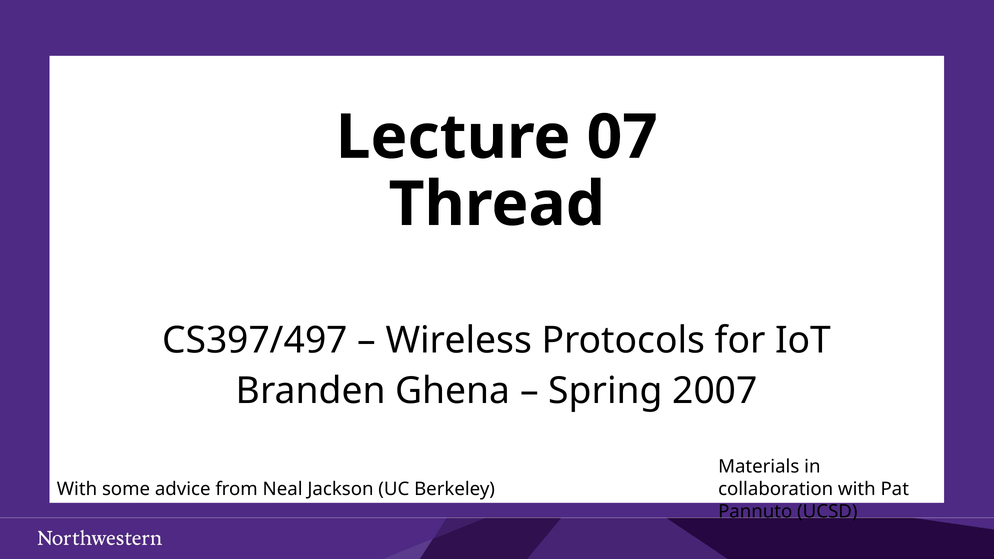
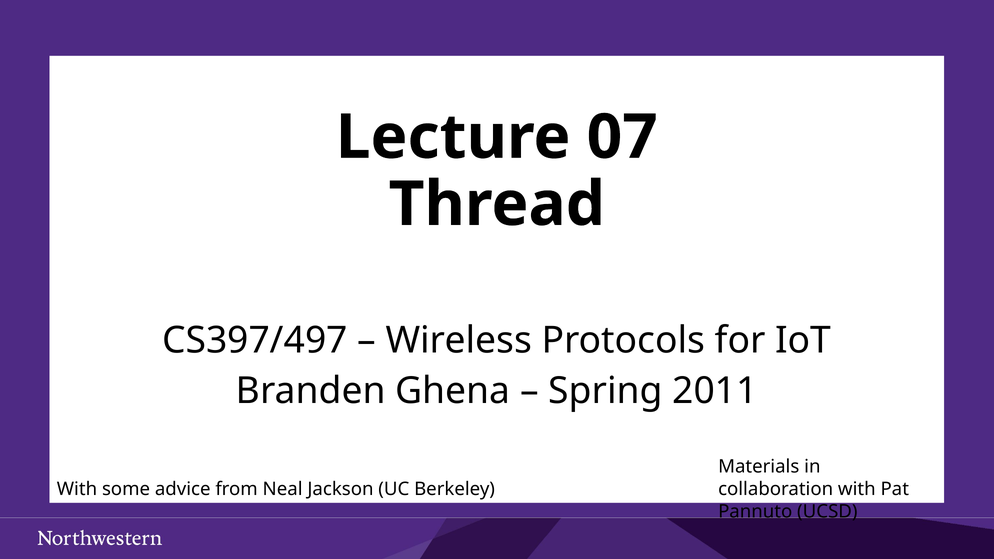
2007: 2007 -> 2011
